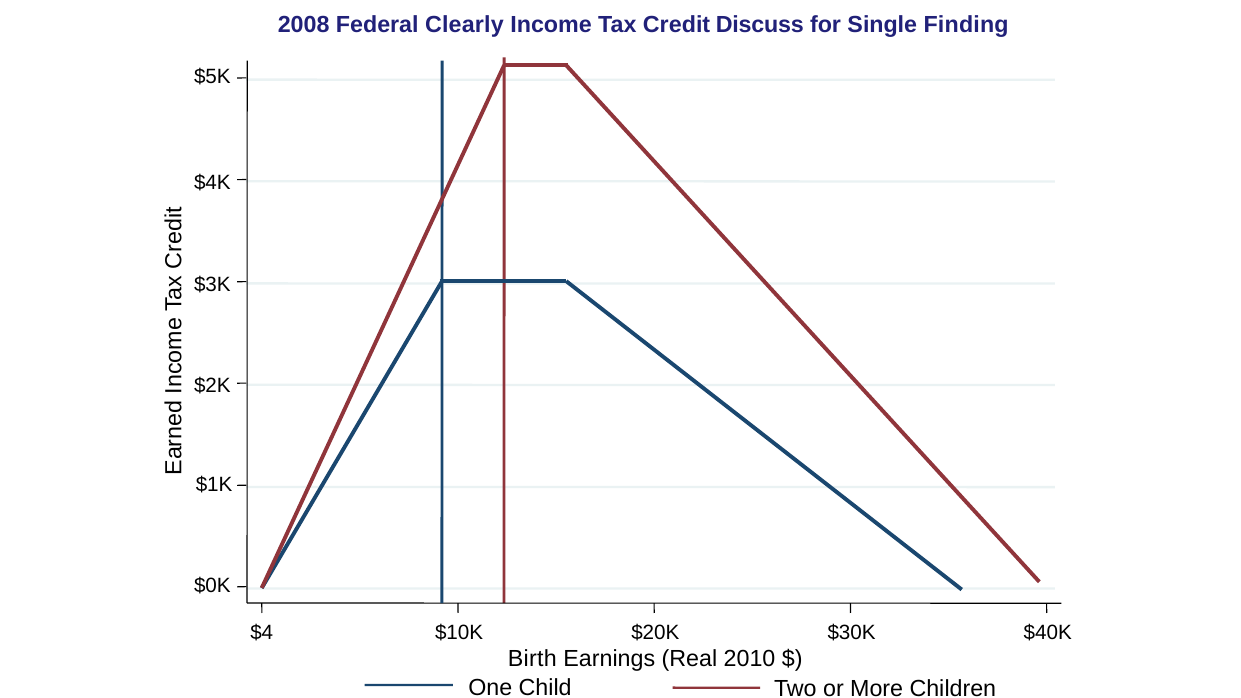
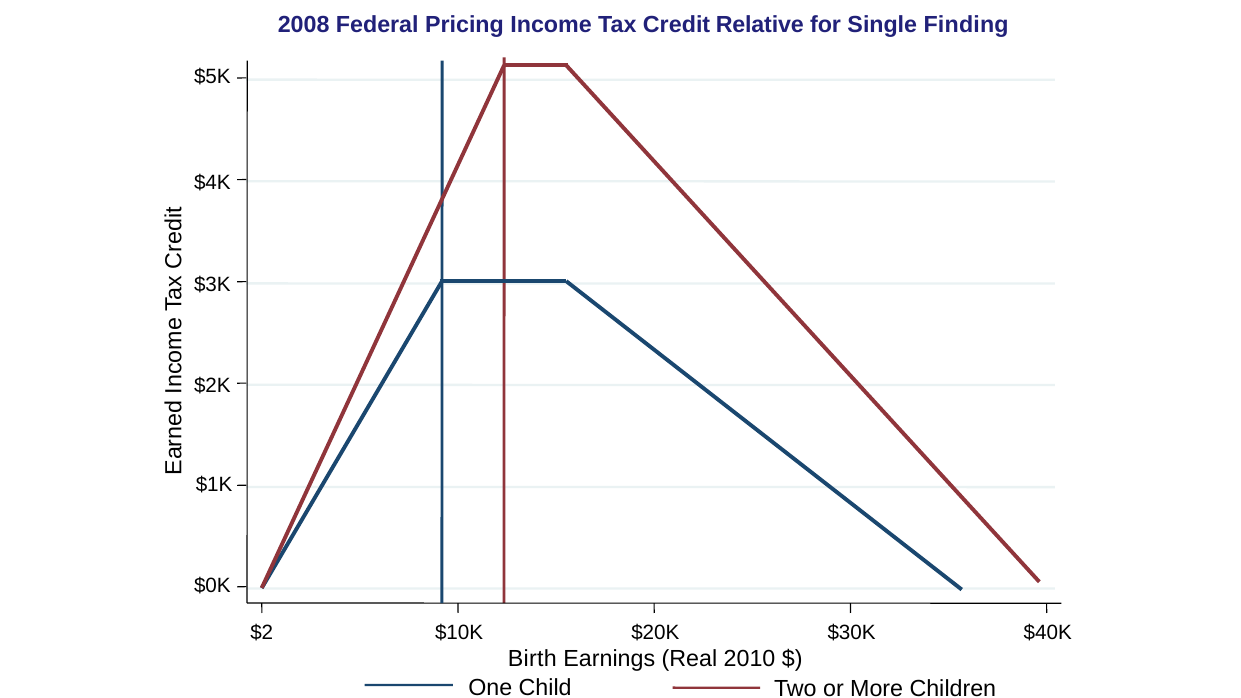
Clearly: Clearly -> Pricing
Discuss: Discuss -> Relative
$4: $4 -> $2
